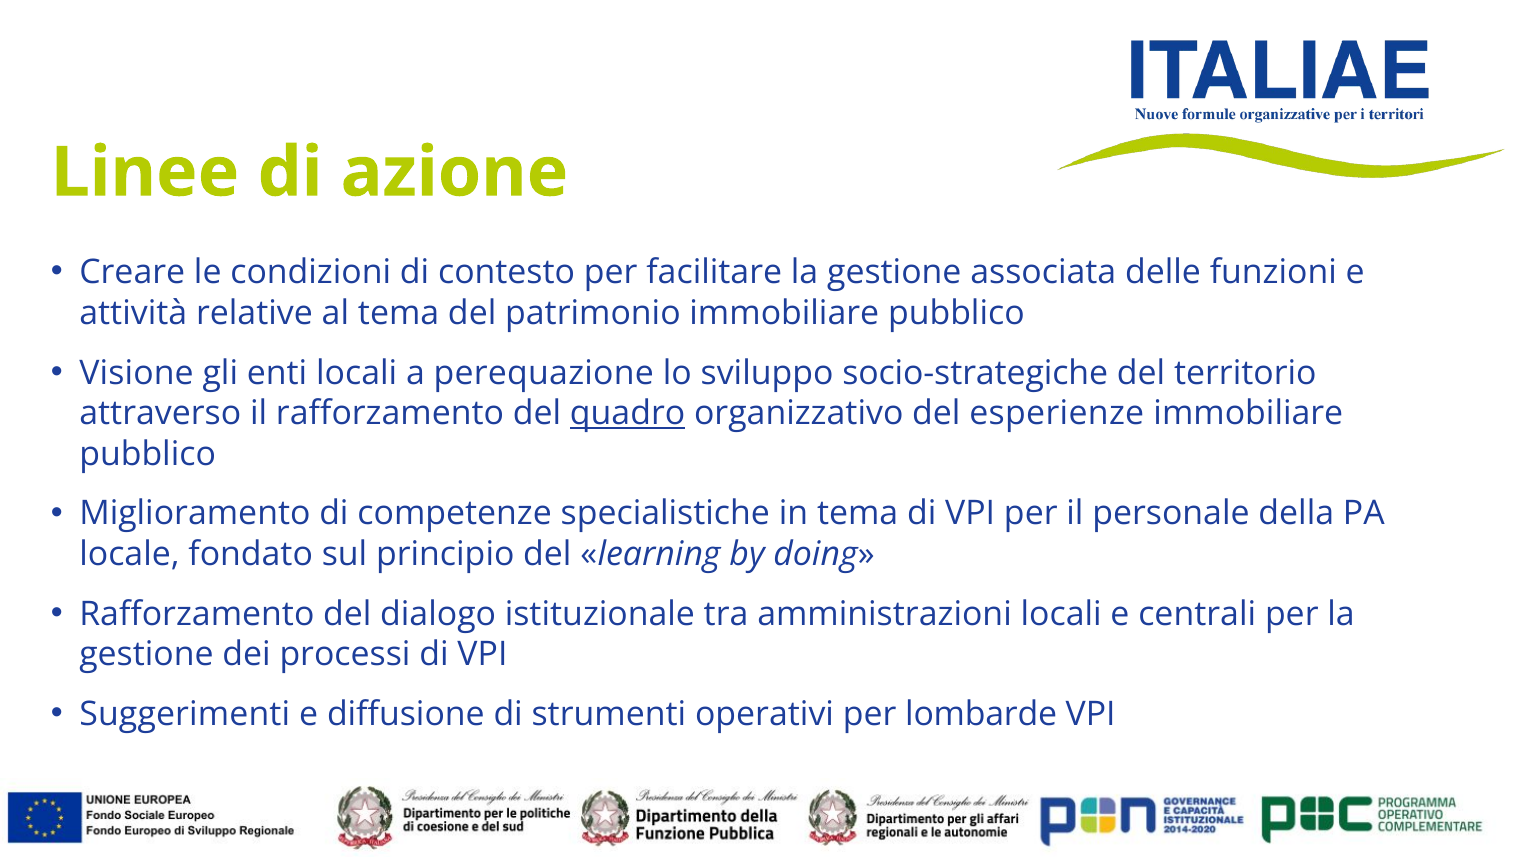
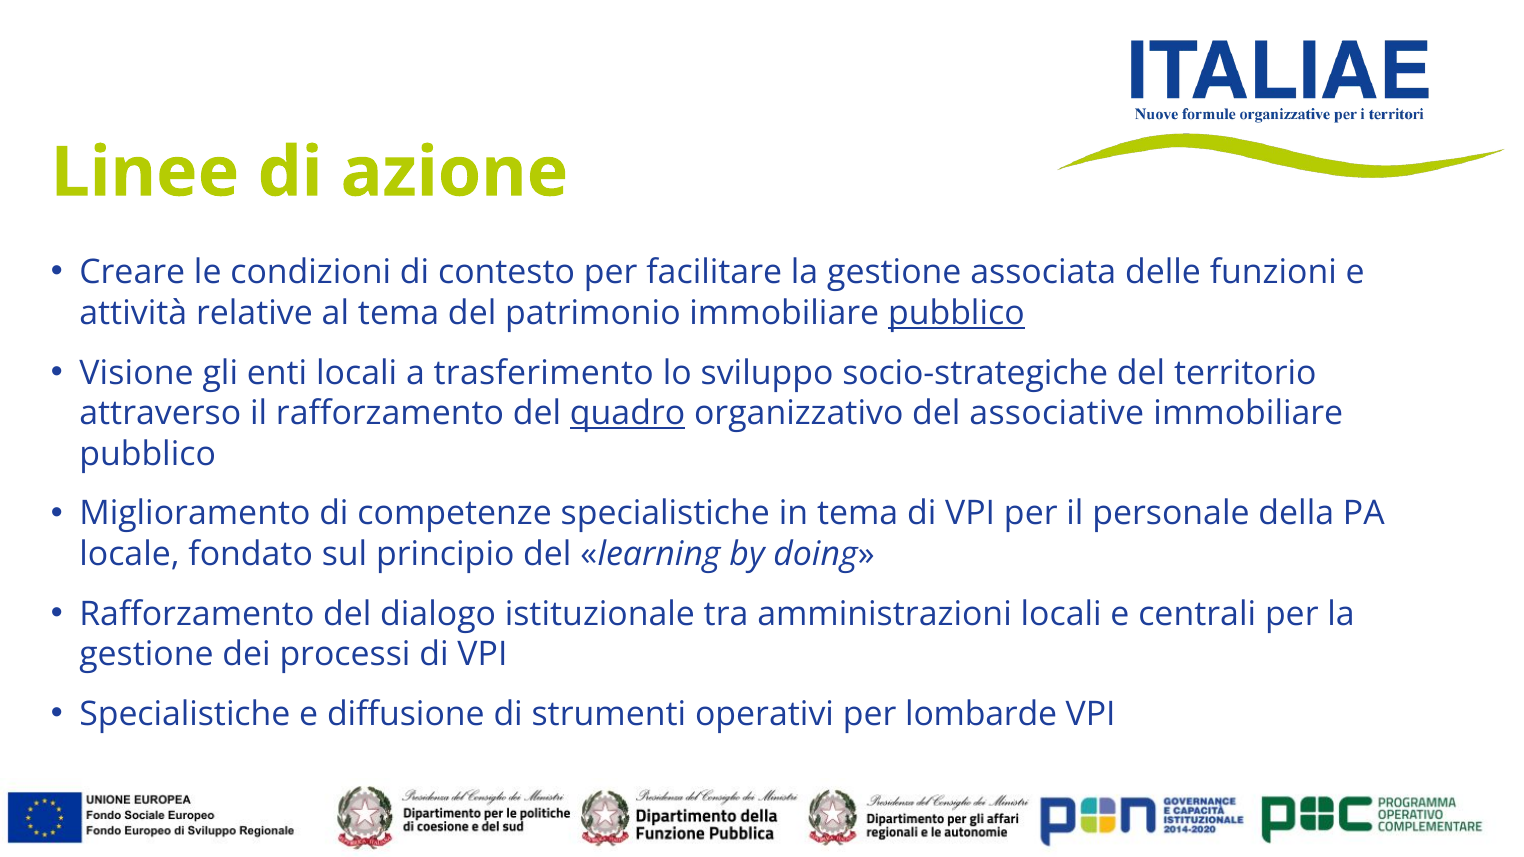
pubblico at (956, 313) underline: none -> present
perequazione: perequazione -> trasferimento
esperienze: esperienze -> associative
Suggerimenti at (185, 715): Suggerimenti -> Specialistiche
